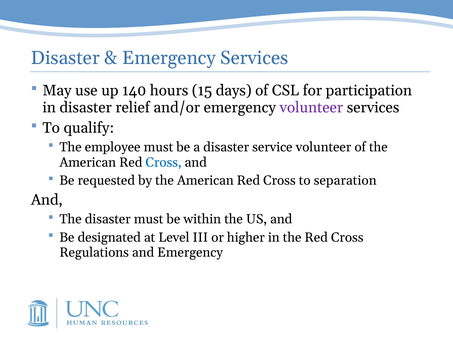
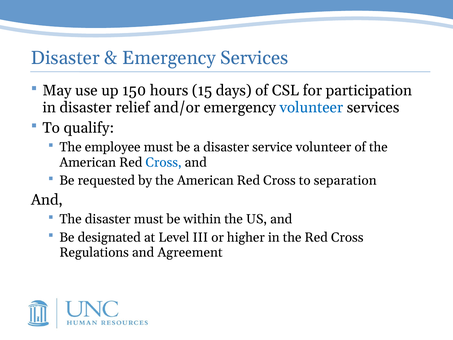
140: 140 -> 150
volunteer at (311, 108) colour: purple -> blue
and Emergency: Emergency -> Agreement
